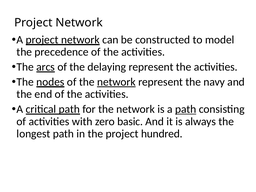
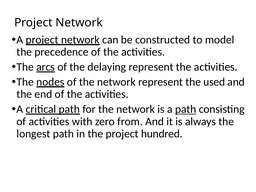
network at (116, 82) underline: present -> none
navy: navy -> used
basic: basic -> from
